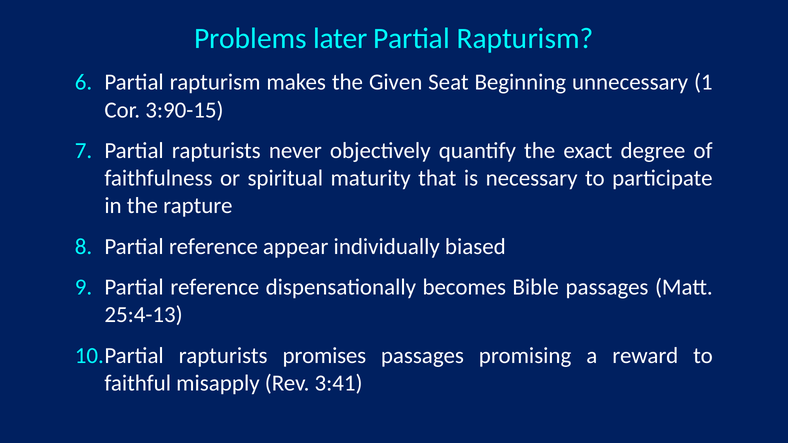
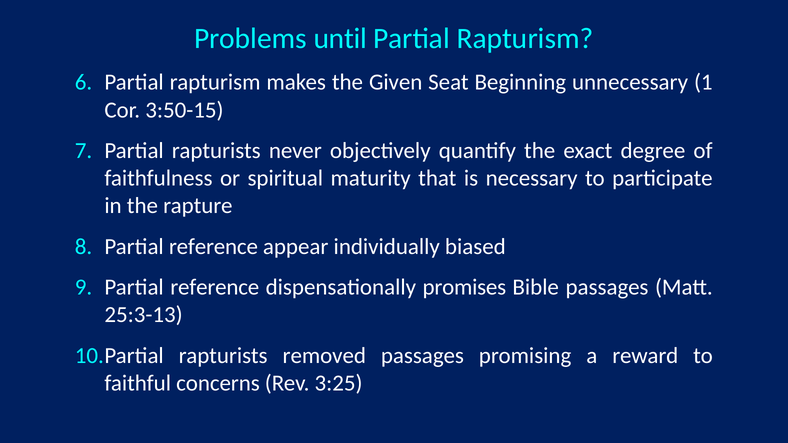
later: later -> until
3:90-15: 3:90-15 -> 3:50-15
becomes: becomes -> promises
25:4-13: 25:4-13 -> 25:3-13
promises: promises -> removed
misapply: misapply -> concerns
3:41: 3:41 -> 3:25
